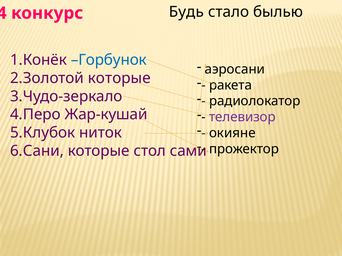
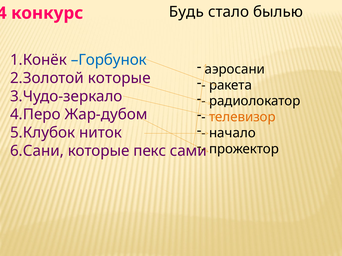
телевизор colour: purple -> orange
Жар-кушай: Жар-кушай -> Жар-дубом
окияне: окияне -> начало
стол: стол -> пекс
